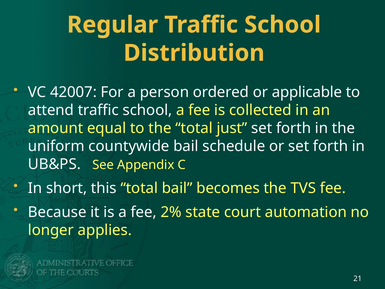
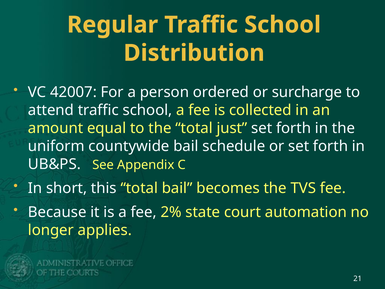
applicable: applicable -> surcharge
